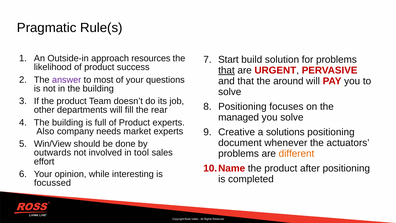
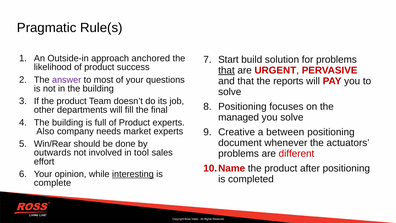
resources: resources -> anchored
around: around -> reports
rear: rear -> final
solutions: solutions -> between
Win/View: Win/View -> Win/Rear
different colour: orange -> red
interesting underline: none -> present
focussed: focussed -> complete
